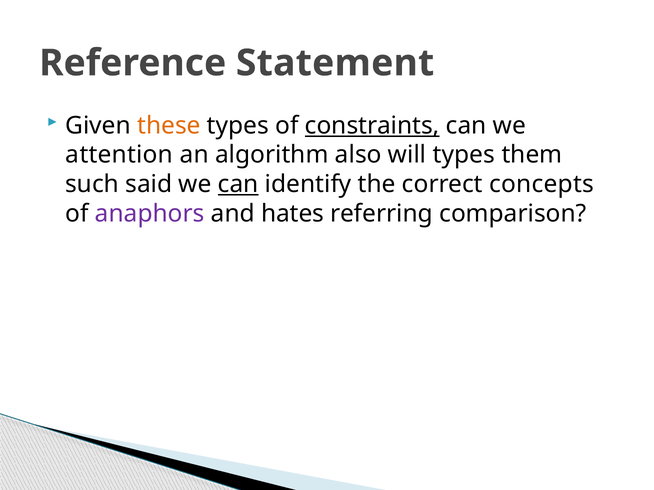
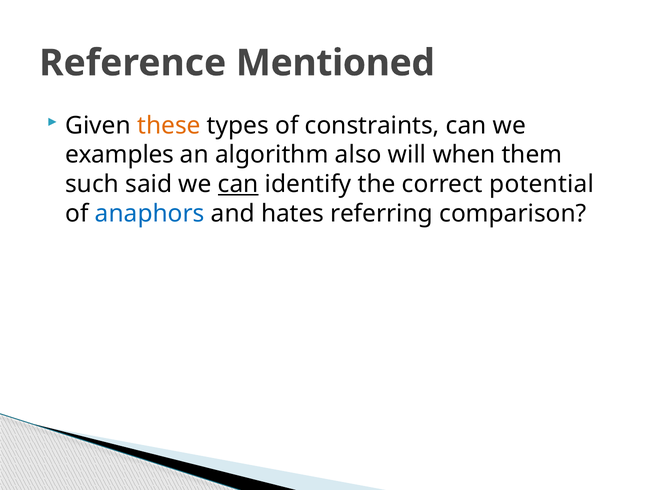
Statement: Statement -> Mentioned
constraints underline: present -> none
attention: attention -> examples
will types: types -> when
concepts: concepts -> potential
anaphors colour: purple -> blue
